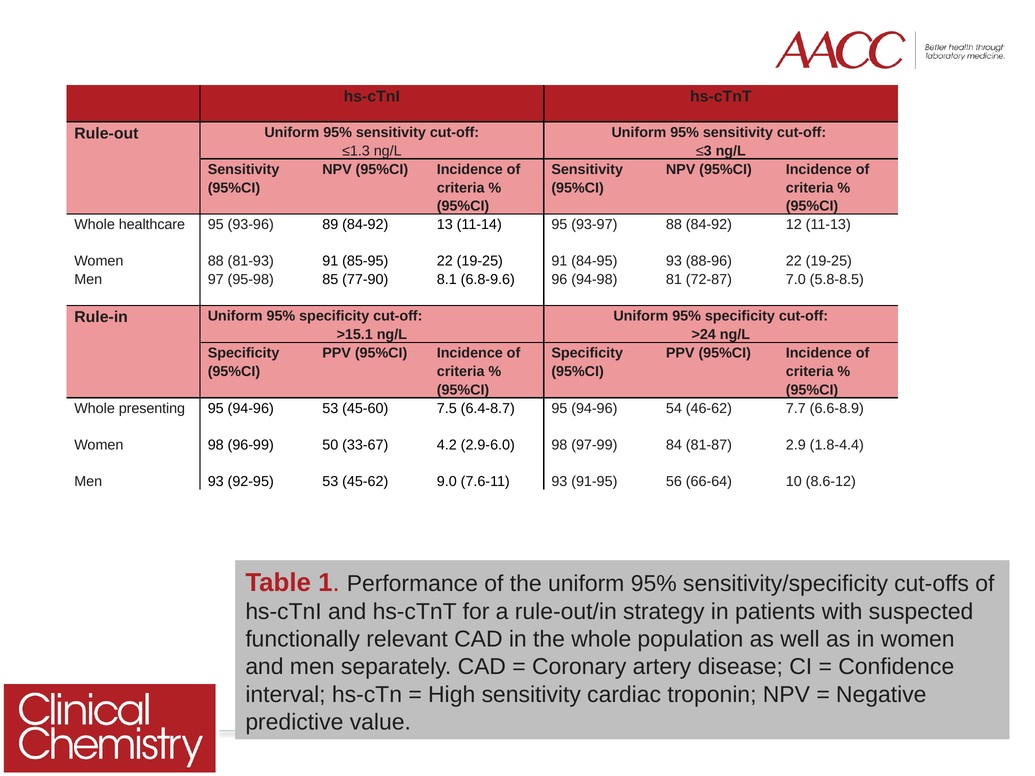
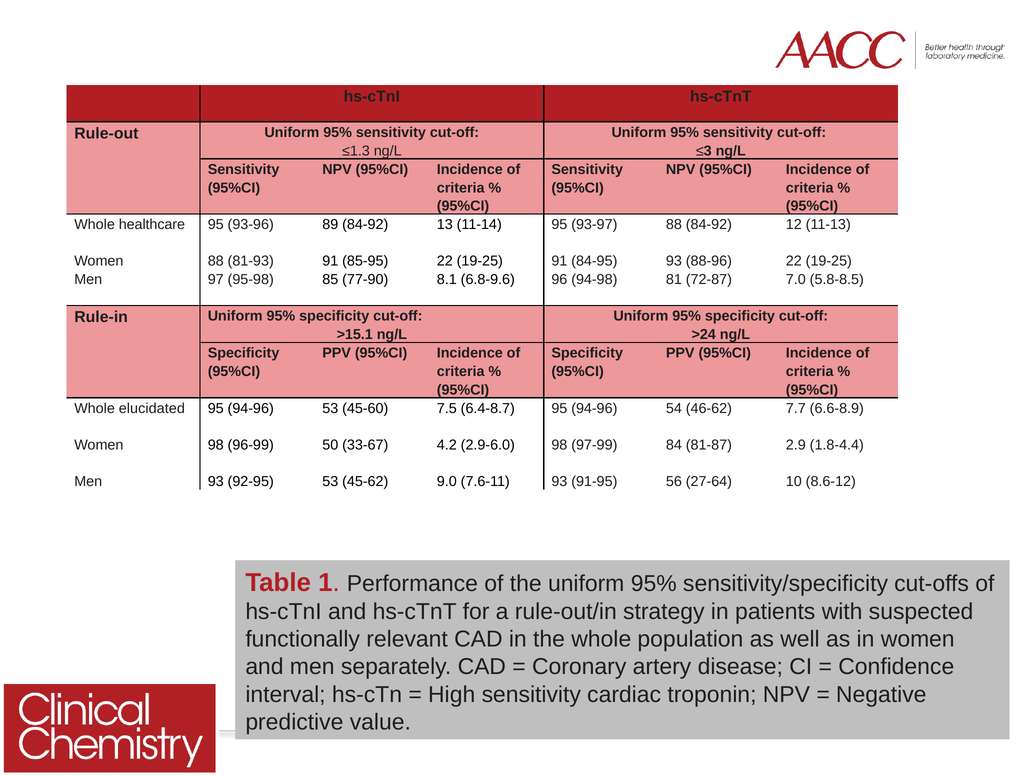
presenting: presenting -> elucidated
66-64: 66-64 -> 27-64
